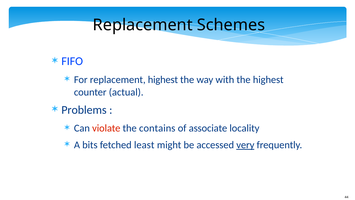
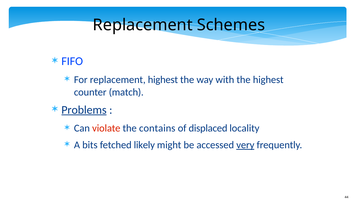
actual: actual -> match
Problems underline: none -> present
associate: associate -> displaced
least: least -> likely
